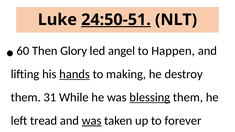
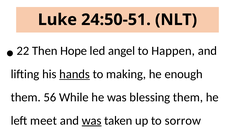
24:50-51 underline: present -> none
60: 60 -> 22
Glory: Glory -> Hope
destroy: destroy -> enough
31: 31 -> 56
blessing underline: present -> none
tread: tread -> meet
forever: forever -> sorrow
